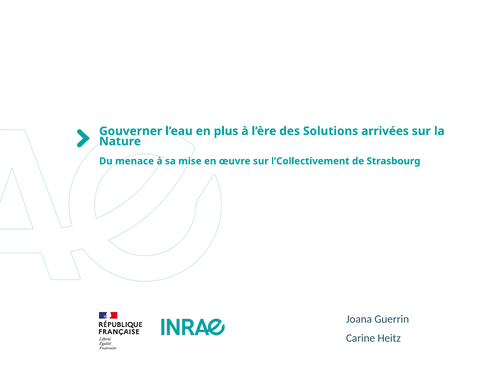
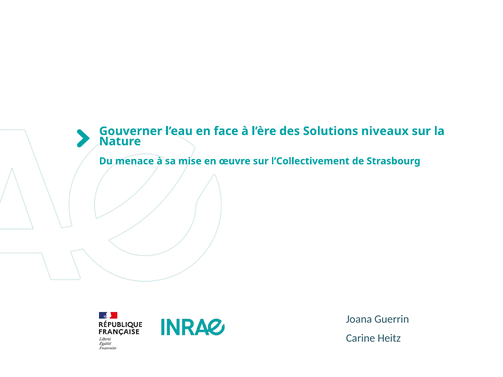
plus: plus -> face
arrivées: arrivées -> niveaux
